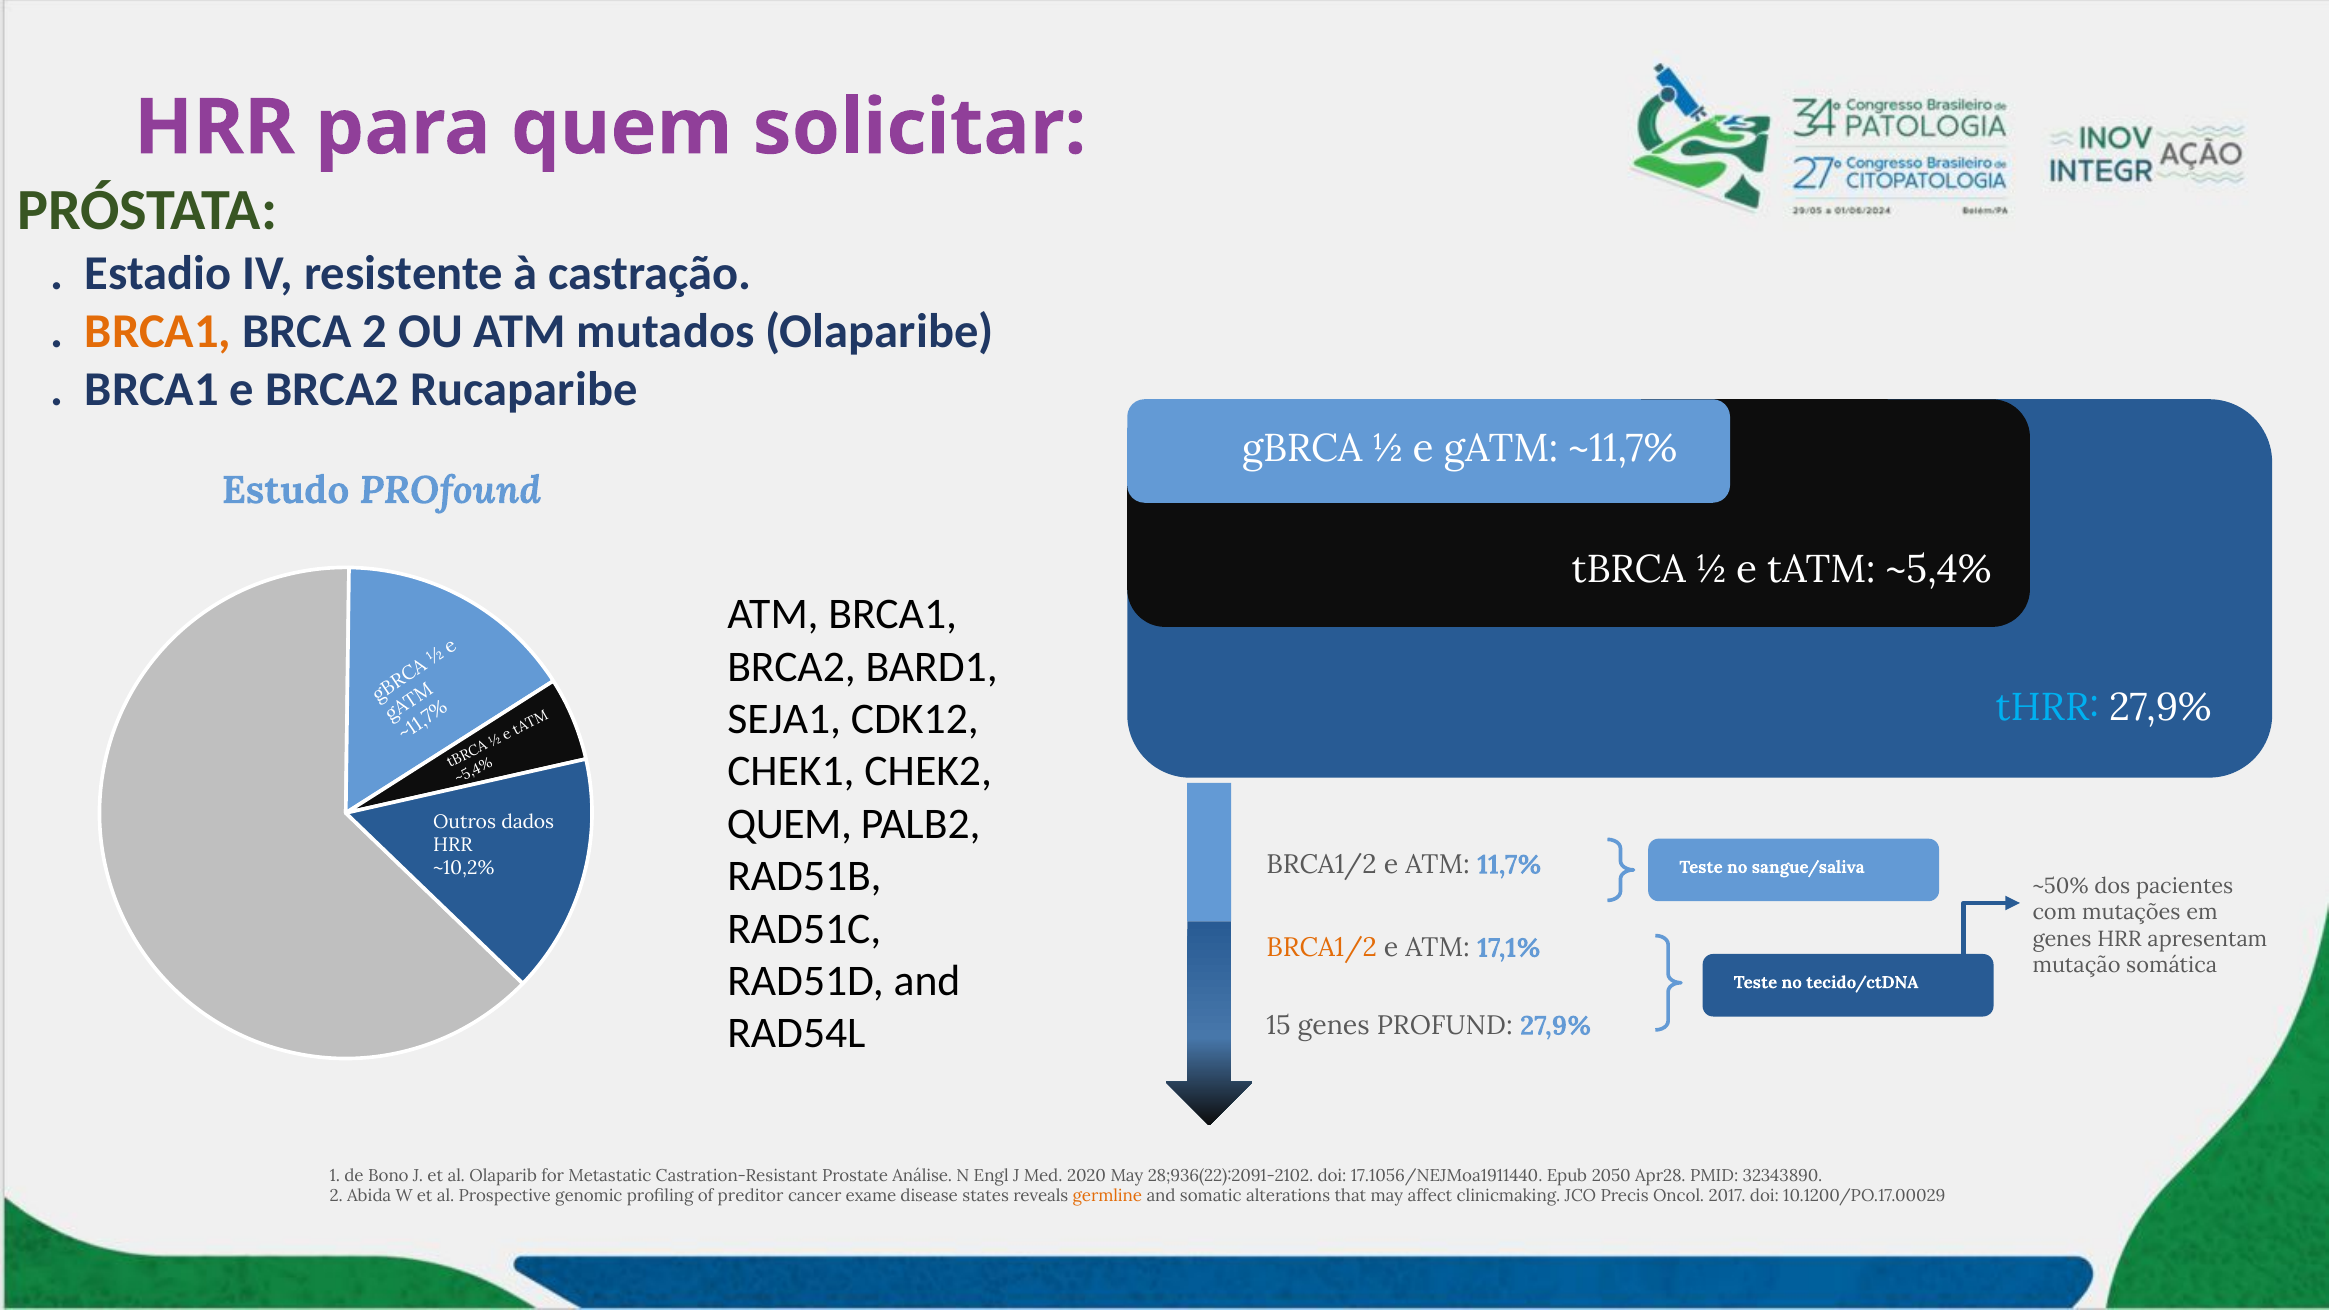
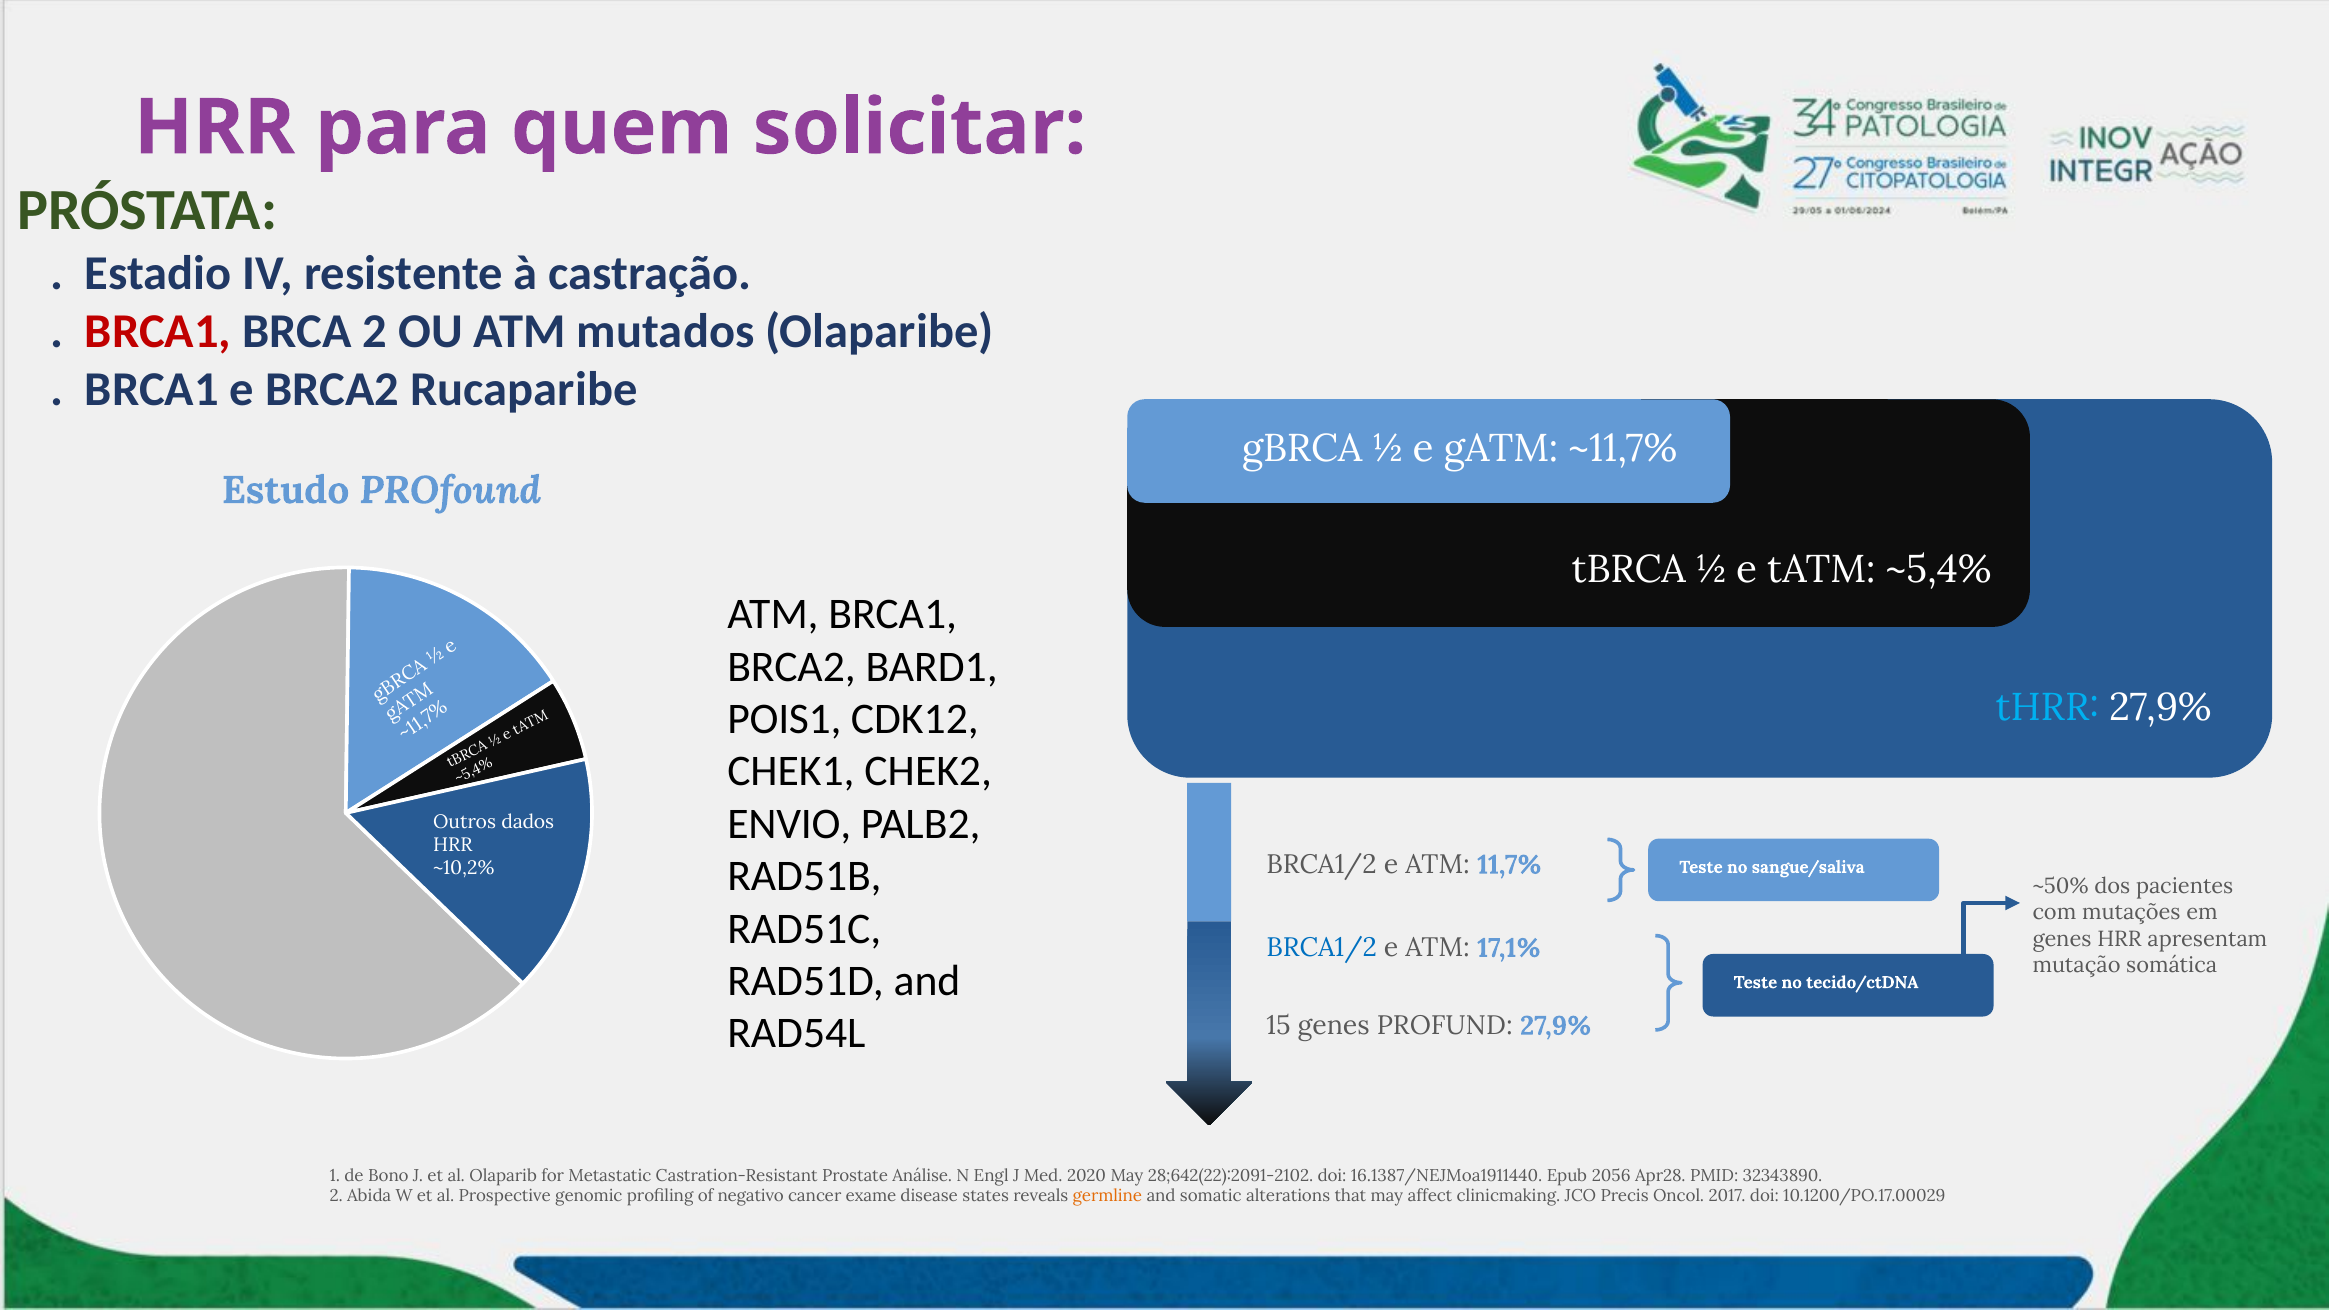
BRCA1 at (158, 332) colour: orange -> red
SEJA1: SEJA1 -> POIS1
QUEM at (789, 824): QUEM -> ENVIO
BRCA1/2 at (1322, 948) colour: orange -> blue
28;936(22):2091-2102: 28;936(22):2091-2102 -> 28;642(22):2091-2102
17.1056/NEJMoa1911440: 17.1056/NEJMoa1911440 -> 16.1387/NEJMoa1911440
2050: 2050 -> 2056
preditor: preditor -> negativo
